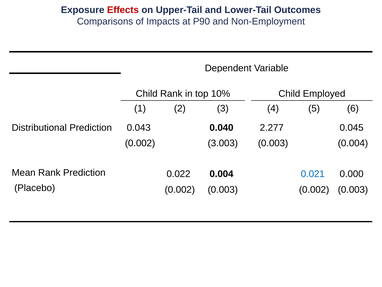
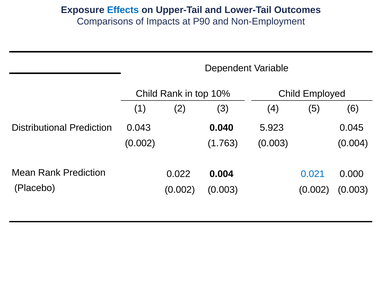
Effects colour: red -> blue
2.277: 2.277 -> 5.923
3.003: 3.003 -> 1.763
